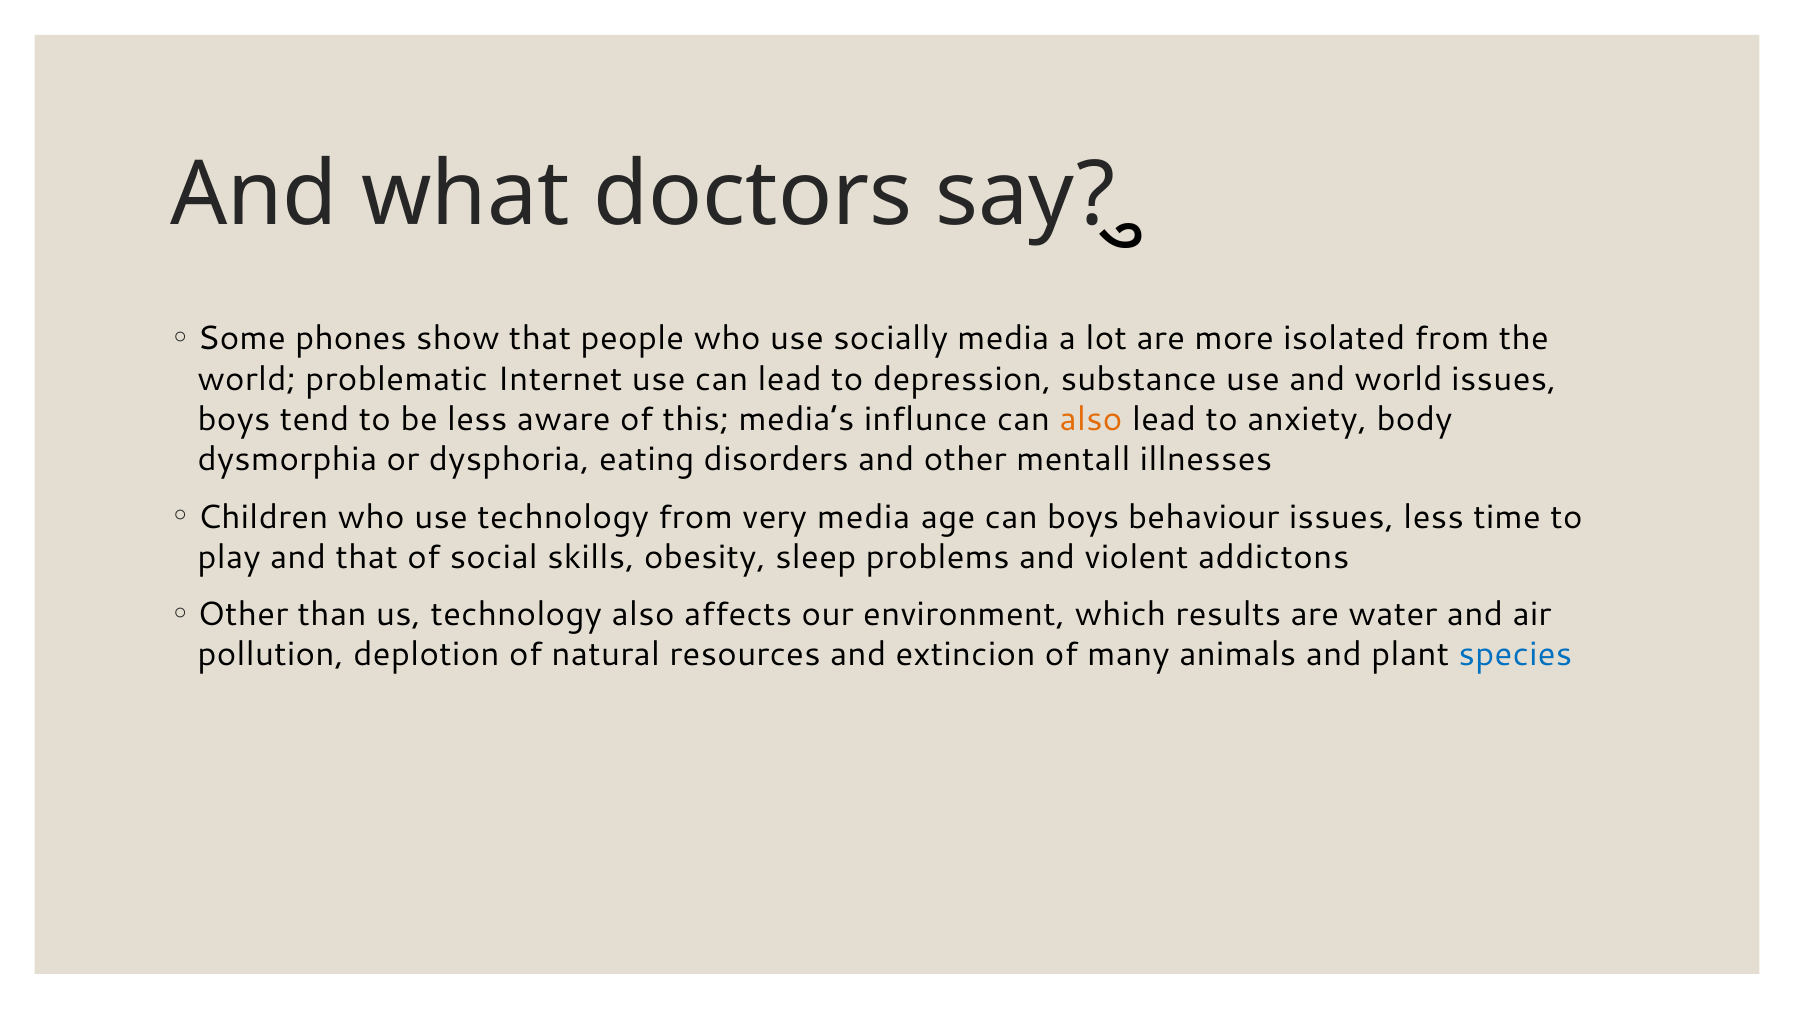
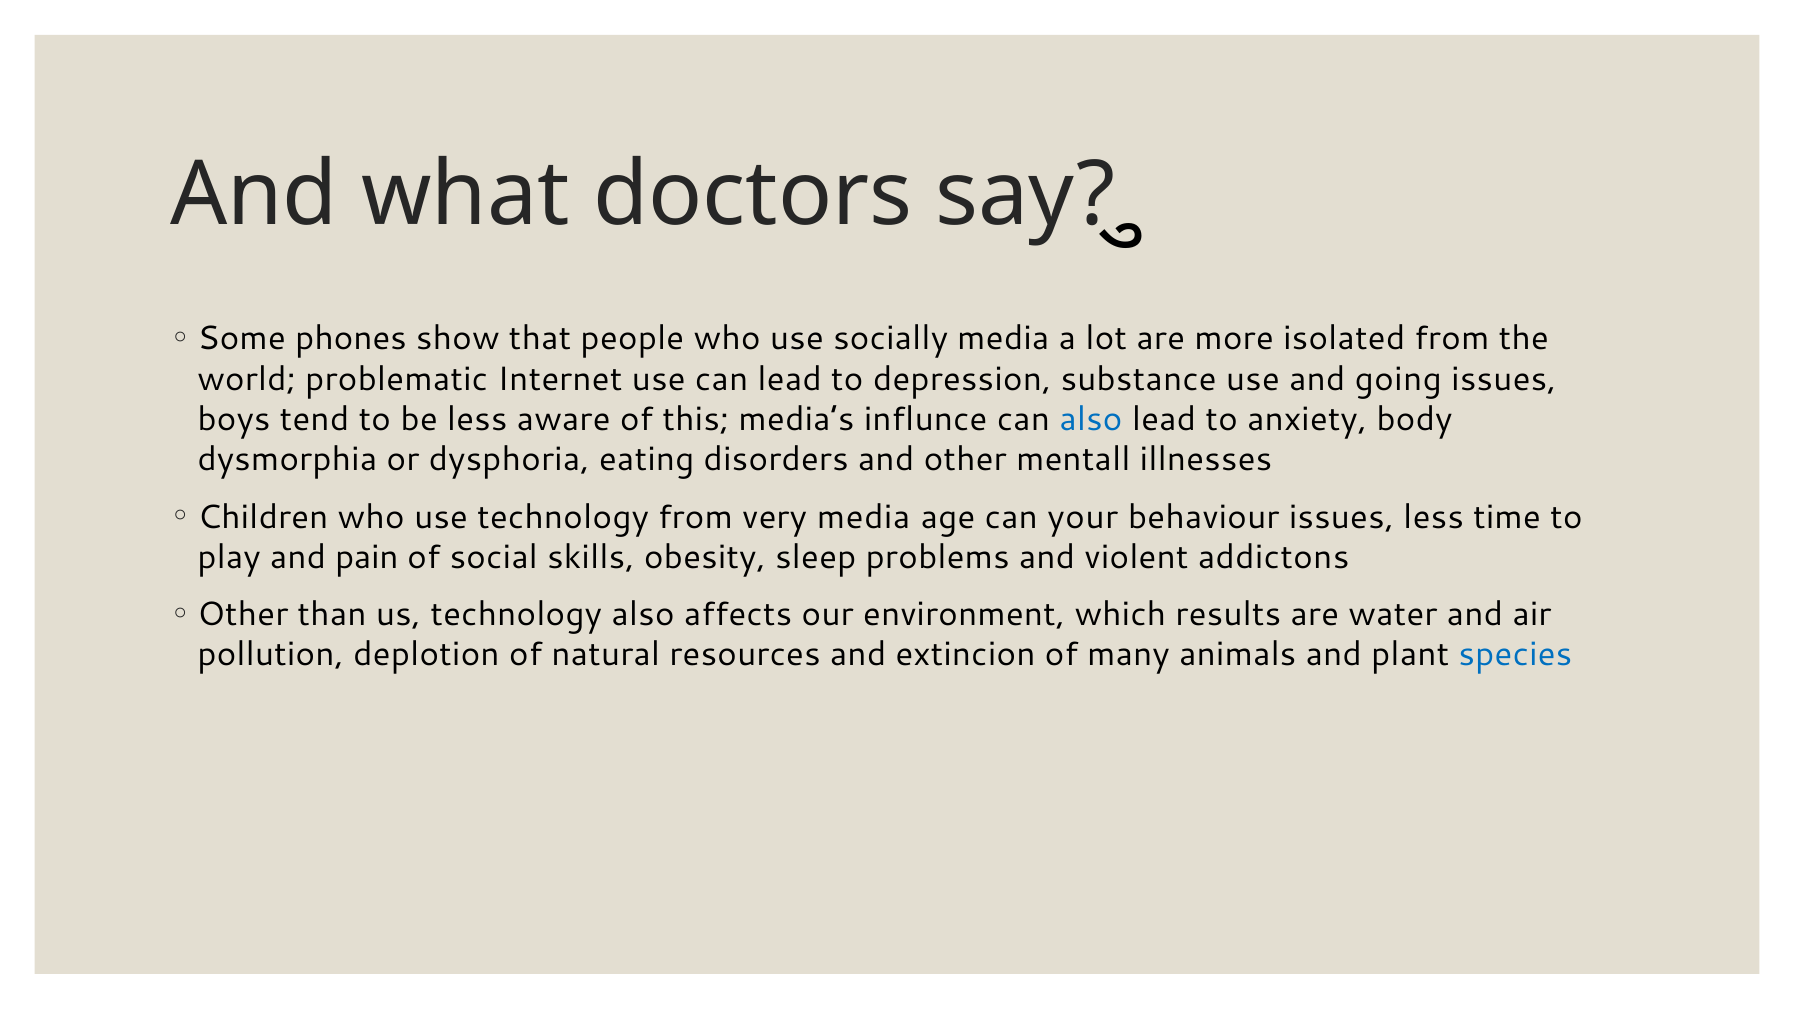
and world: world -> going
also at (1091, 419) colour: orange -> blue
can boys: boys -> your
and that: that -> pain
